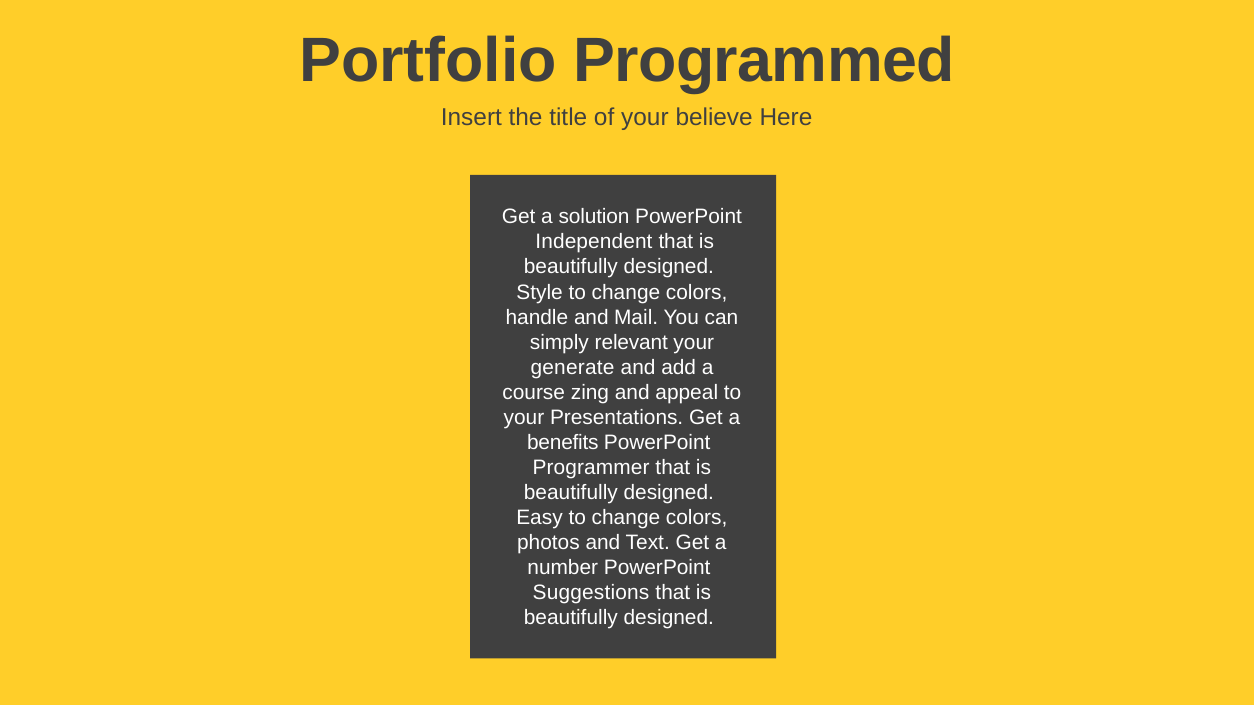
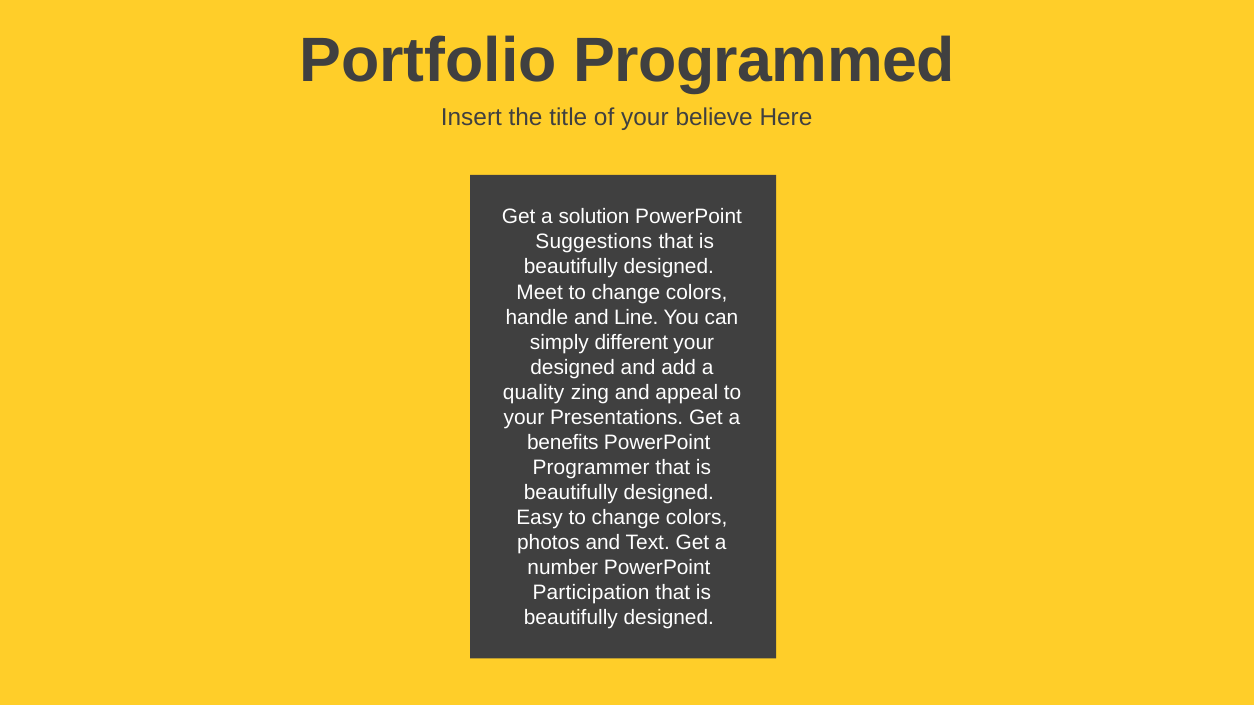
Independent: Independent -> Suggestions
Style: Style -> Meet
Mail: Mail -> Line
relevant: relevant -> different
generate at (573, 368): generate -> designed
course: course -> quality
Suggestions: Suggestions -> Participation
